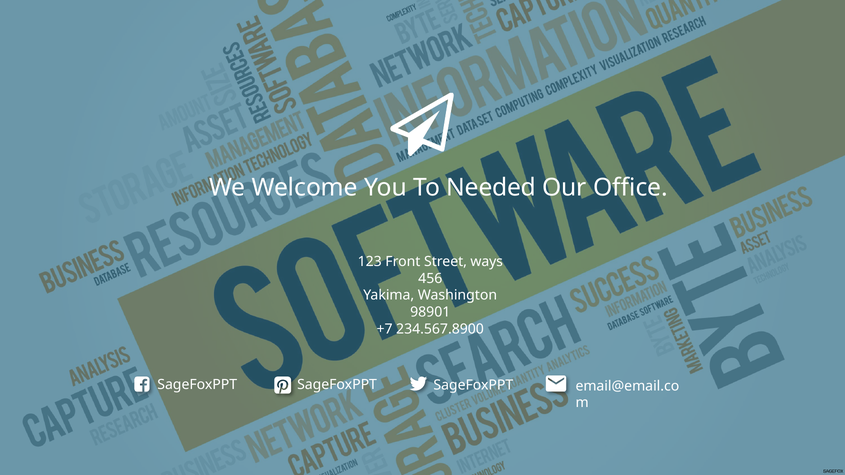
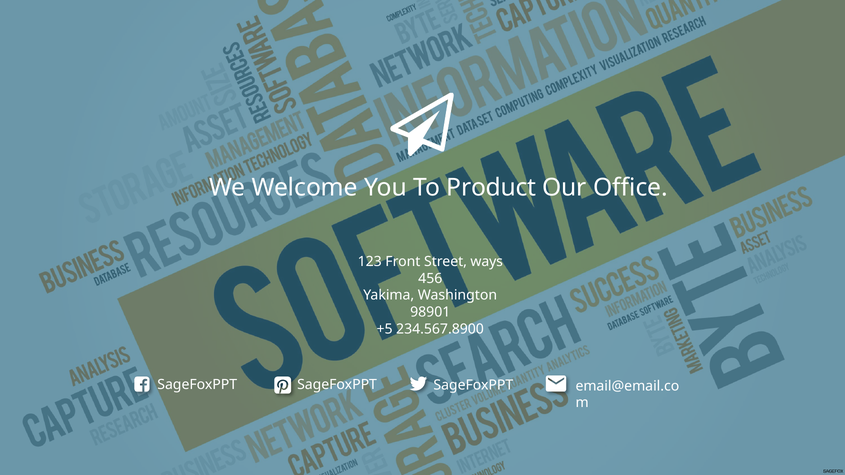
Needed: Needed -> Product
+7: +7 -> +5
